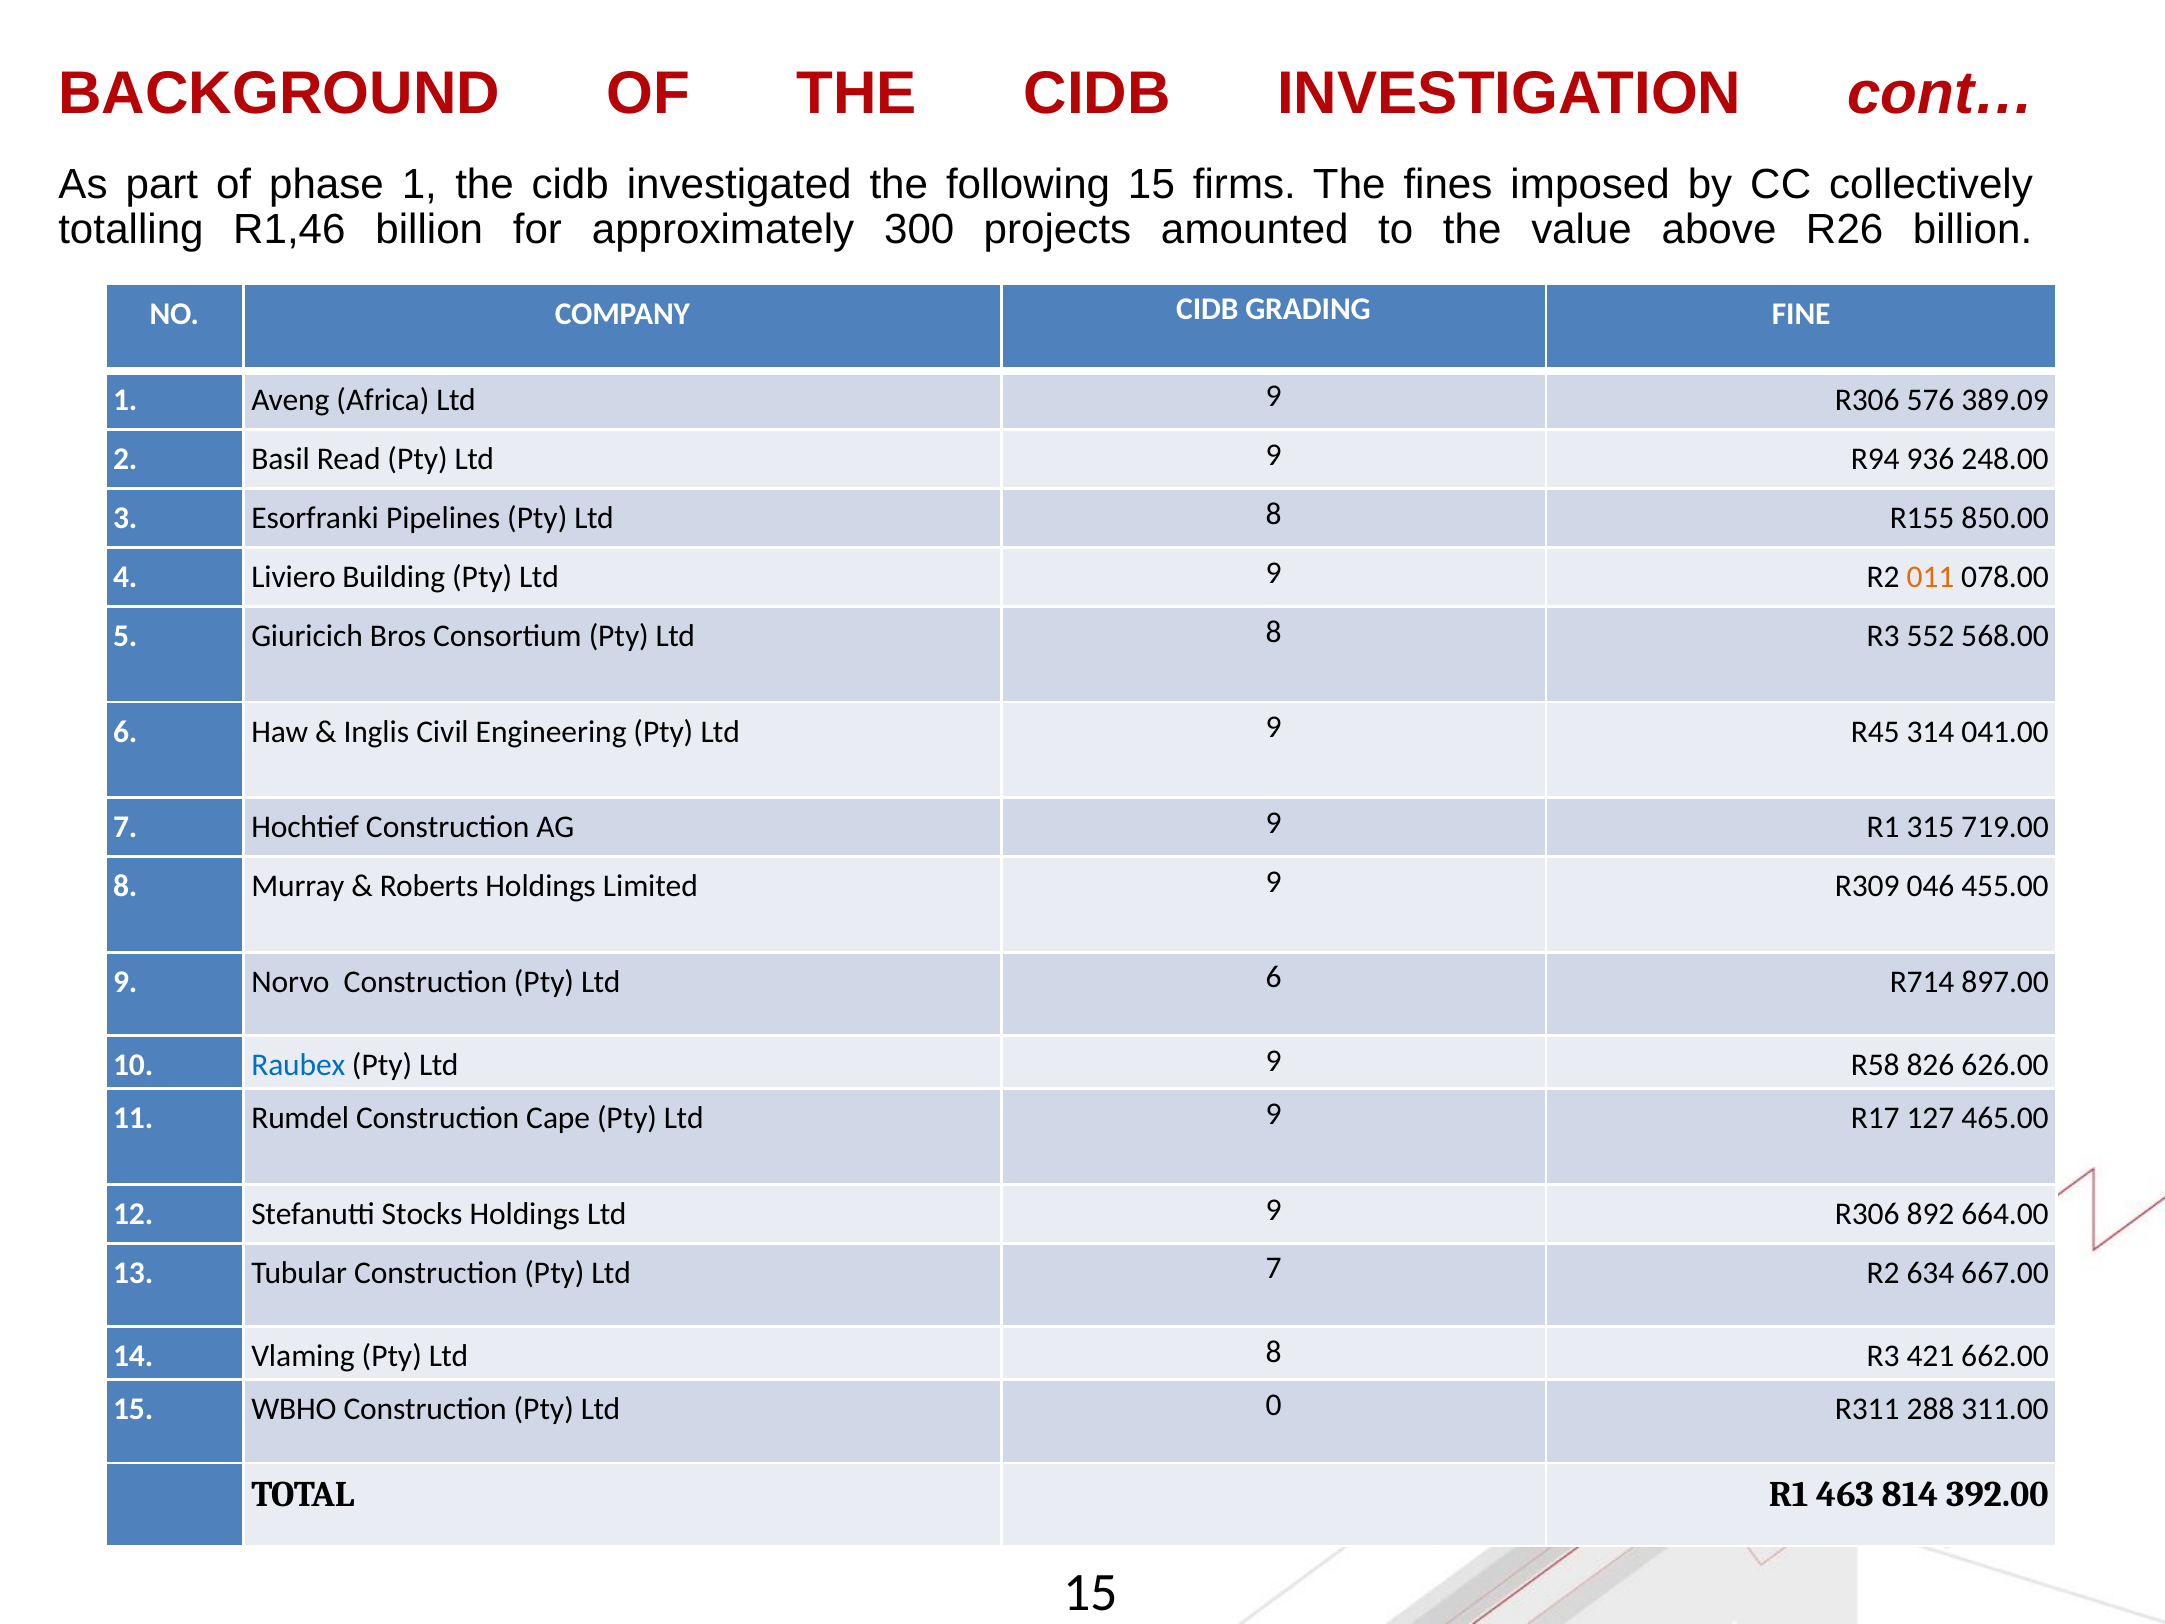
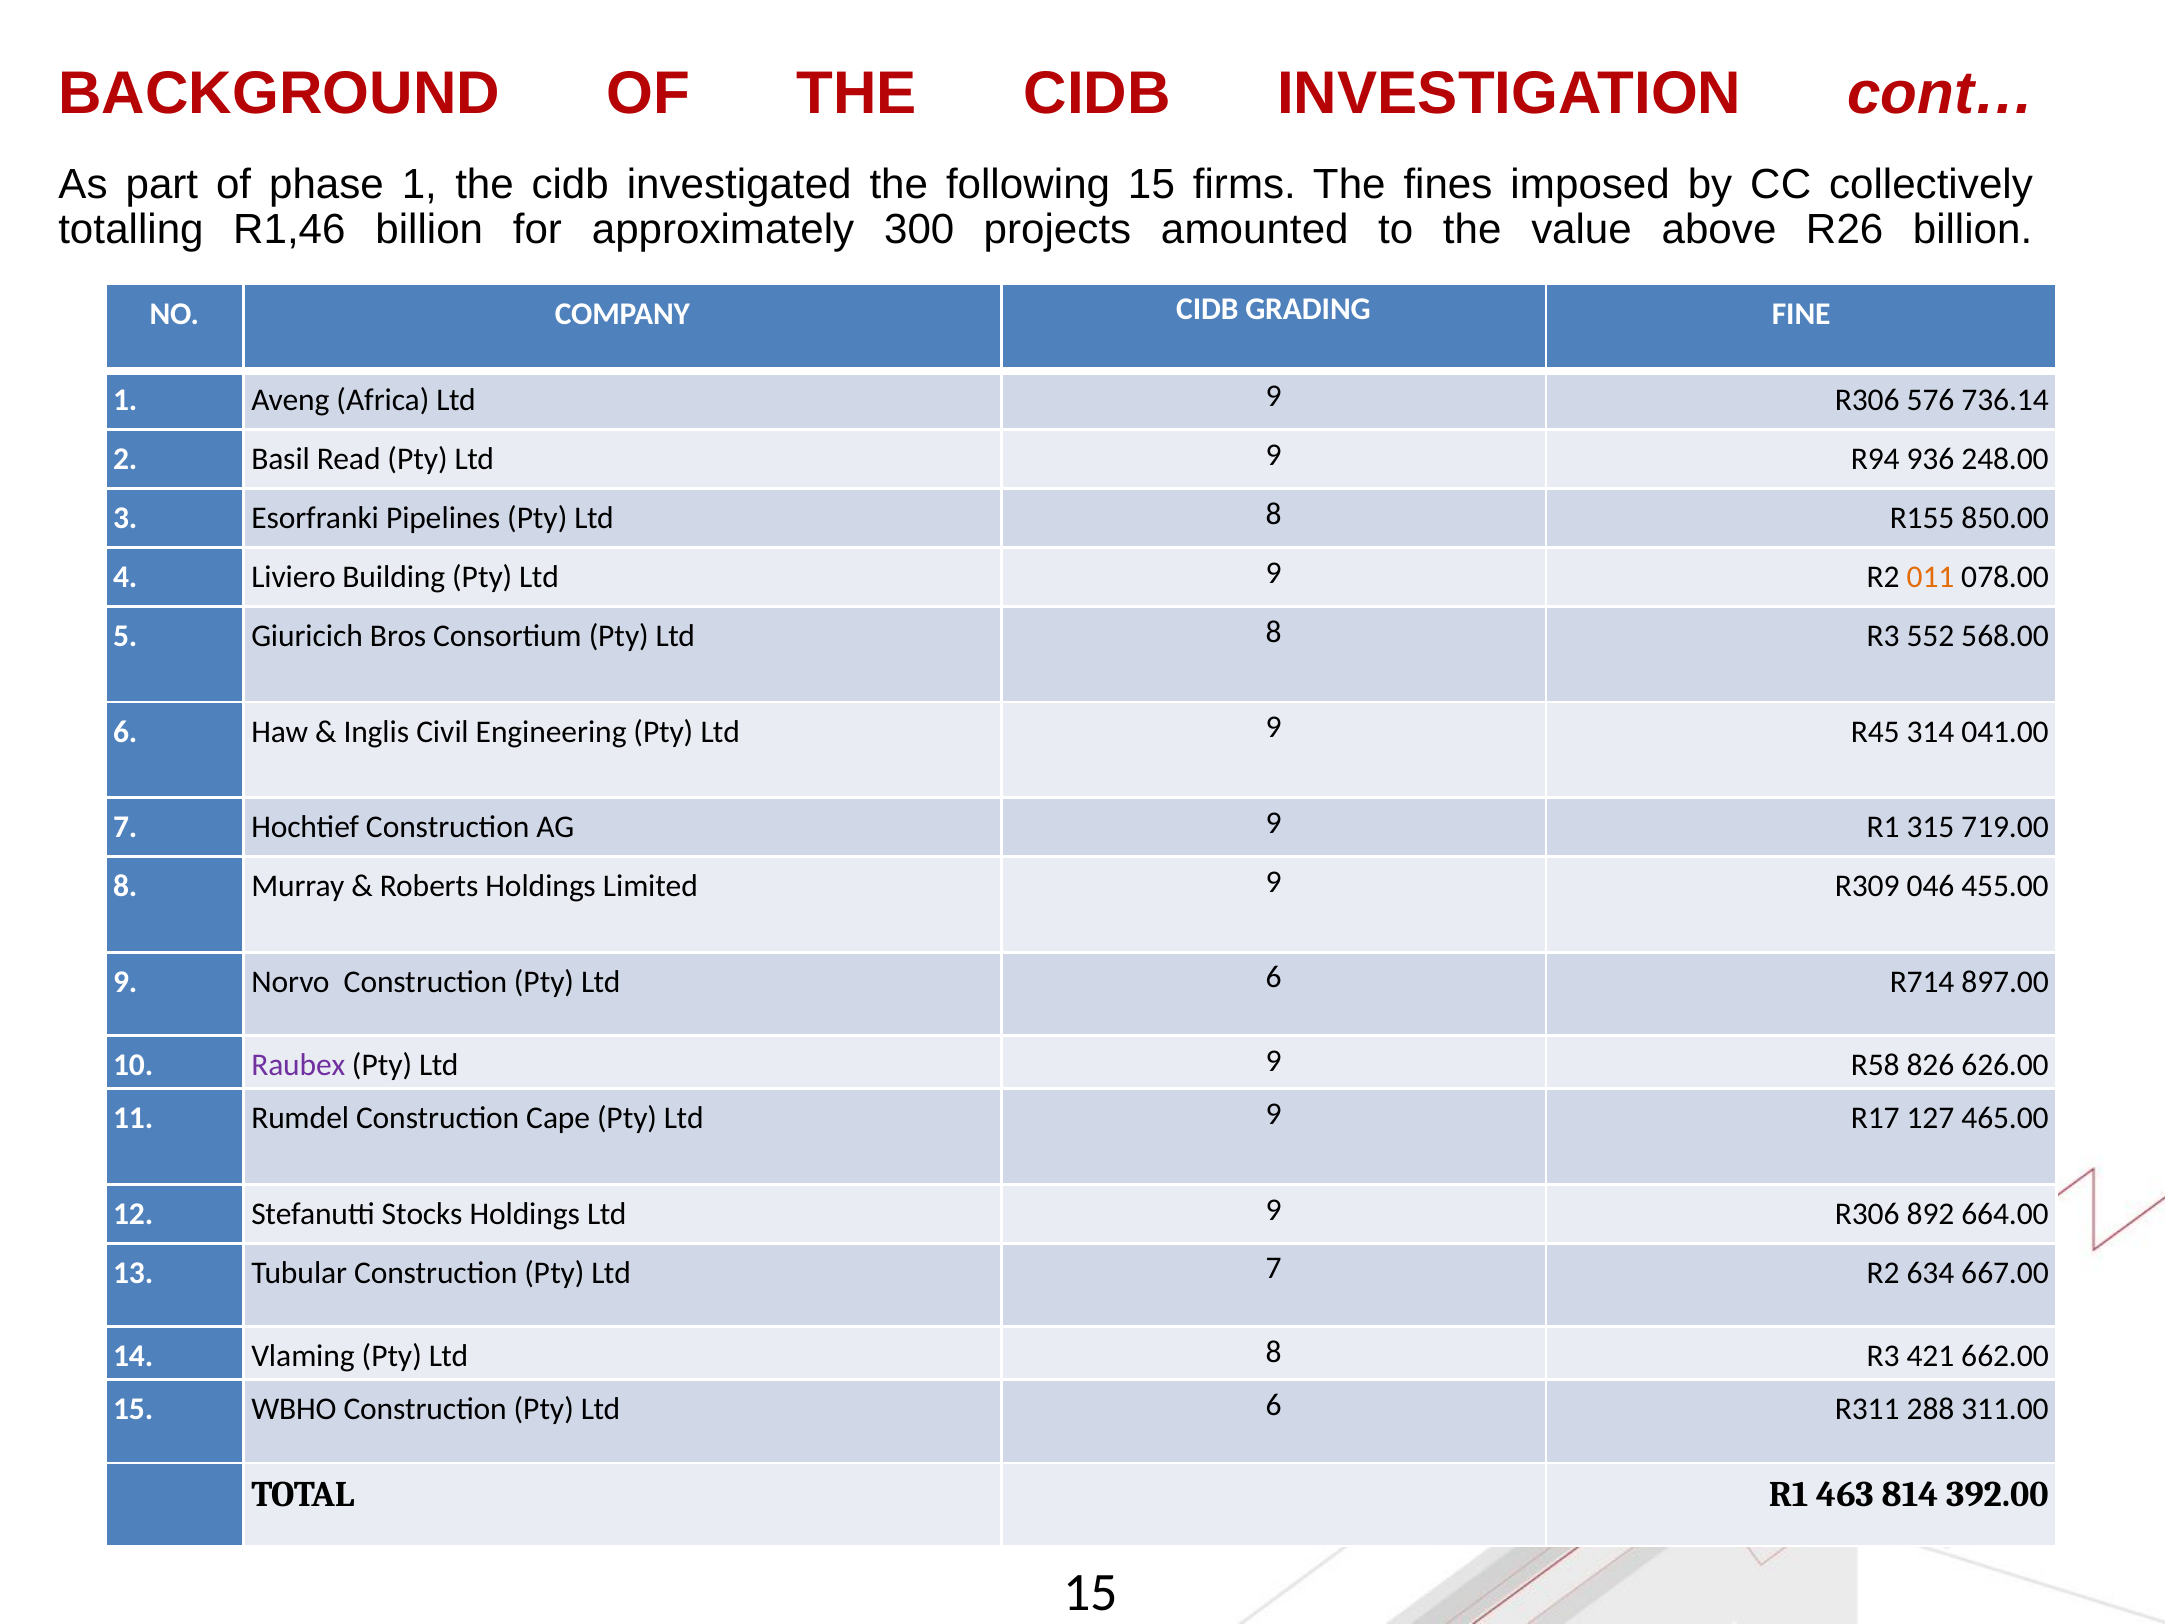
389.09: 389.09 -> 736.14
Raubex colour: blue -> purple
0 at (1274, 1405): 0 -> 6
